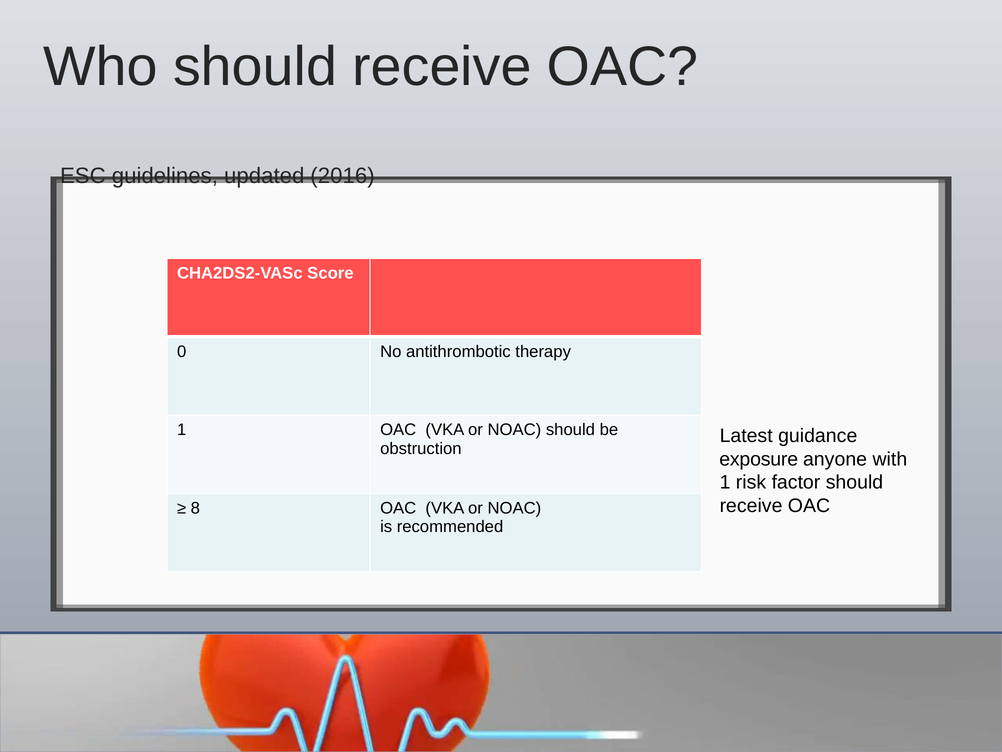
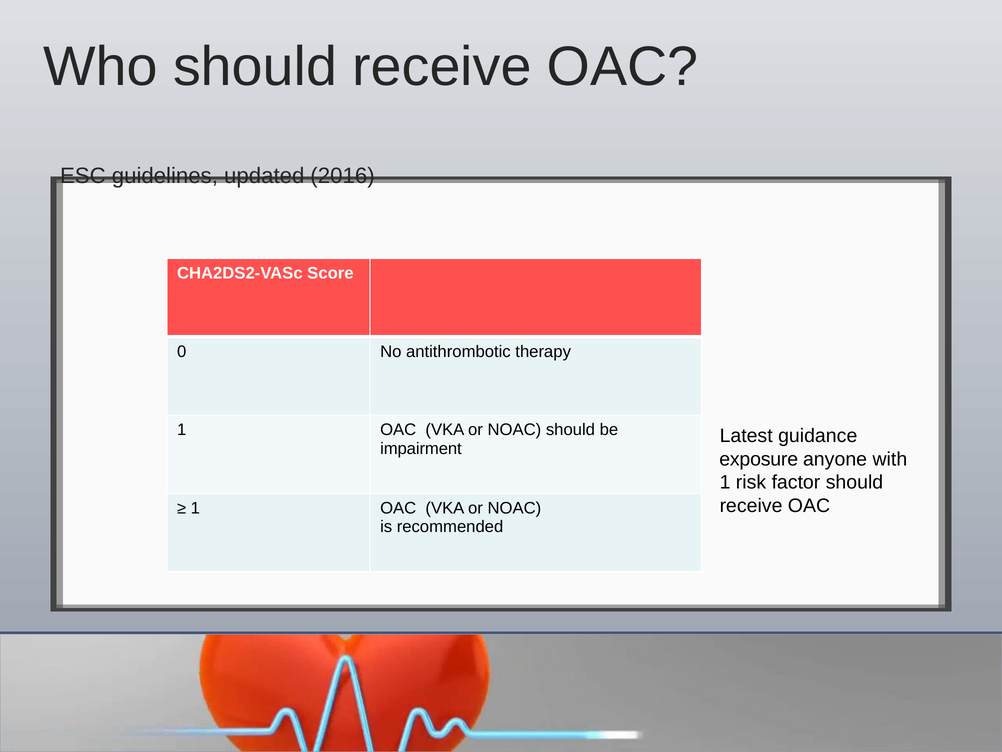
obstruction: obstruction -> impairment
8 at (195, 508): 8 -> 1
